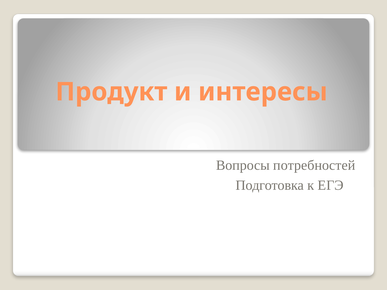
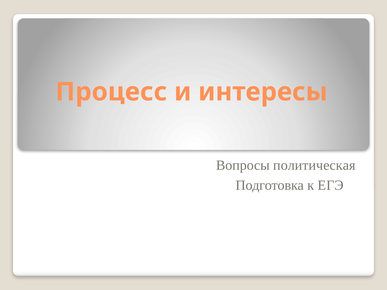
Продукт: Продукт -> Процесс
потребностей: потребностей -> политическая
